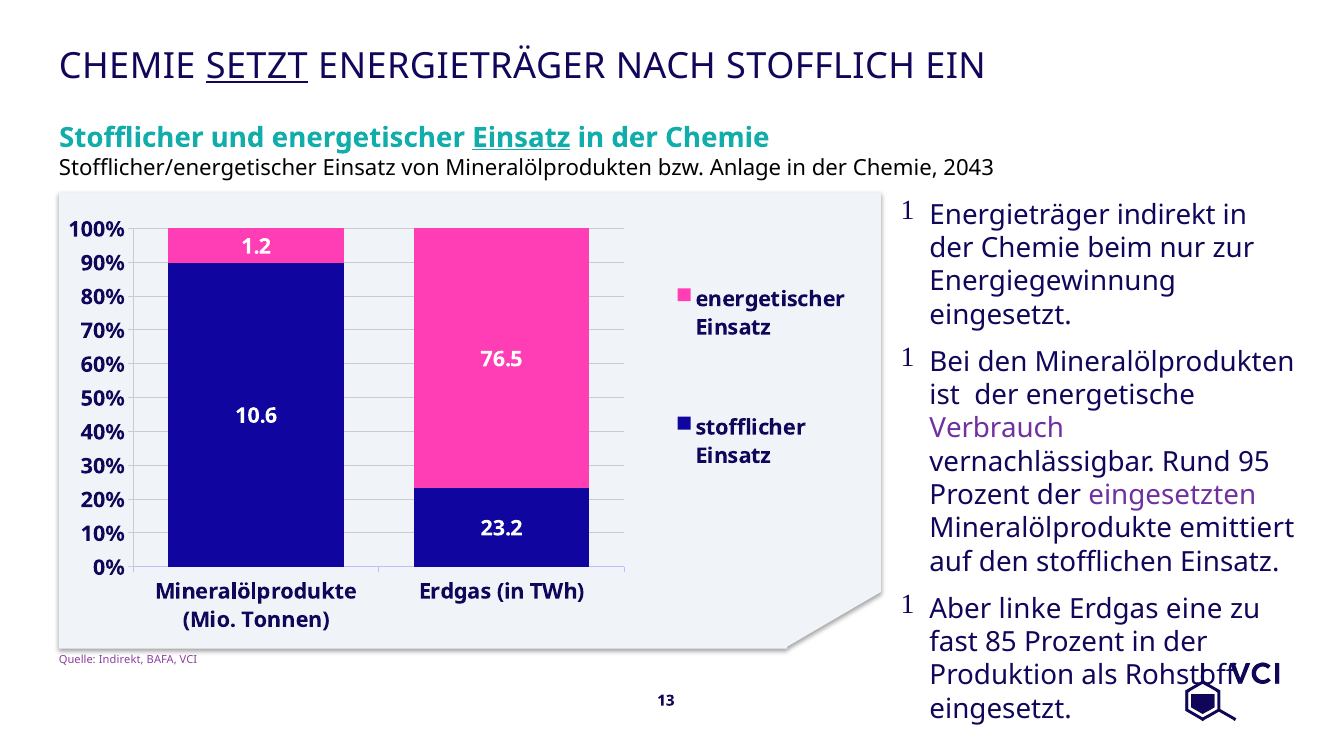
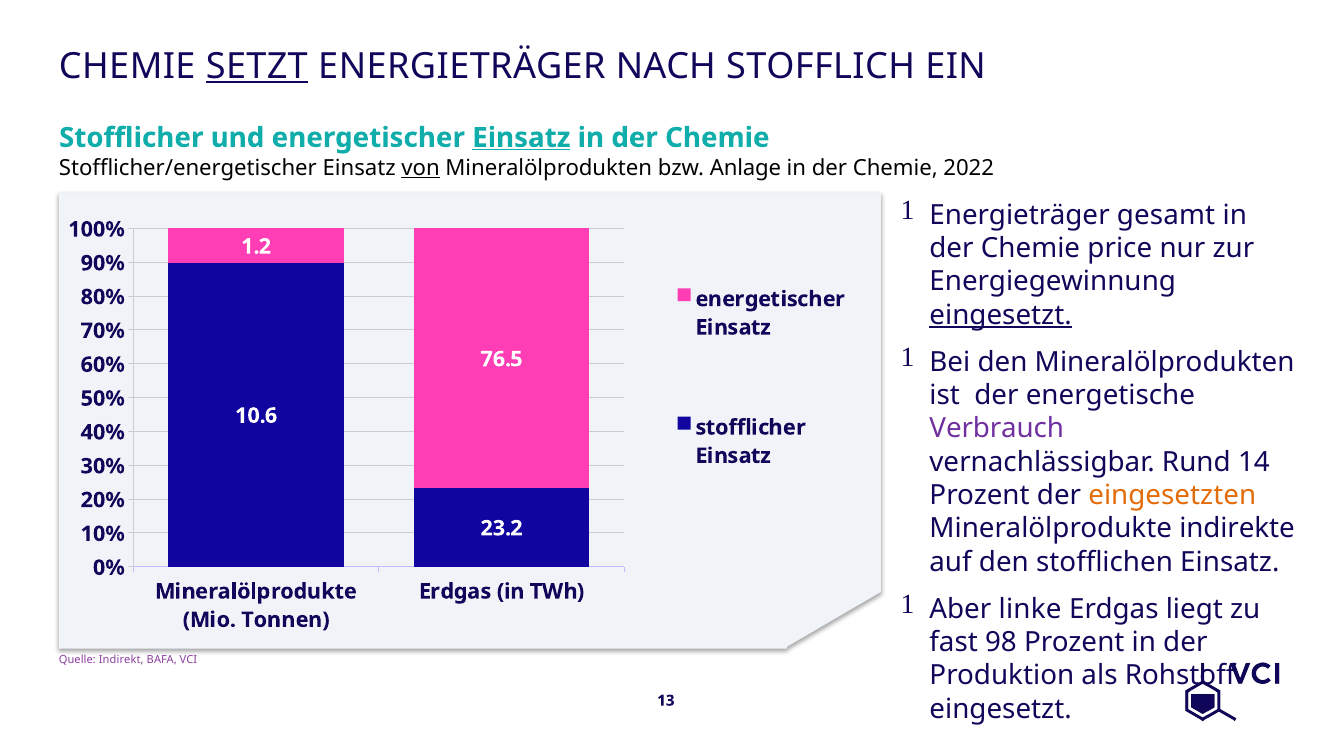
von underline: none -> present
2043: 2043 -> 2022
Energieträger indirekt: indirekt -> gesamt
beim: beim -> price
eingesetzt at (1001, 315) underline: none -> present
95: 95 -> 14
eingesetzten colour: purple -> orange
emittiert: emittiert -> indirekte
eine: eine -> liegt
85: 85 -> 98
